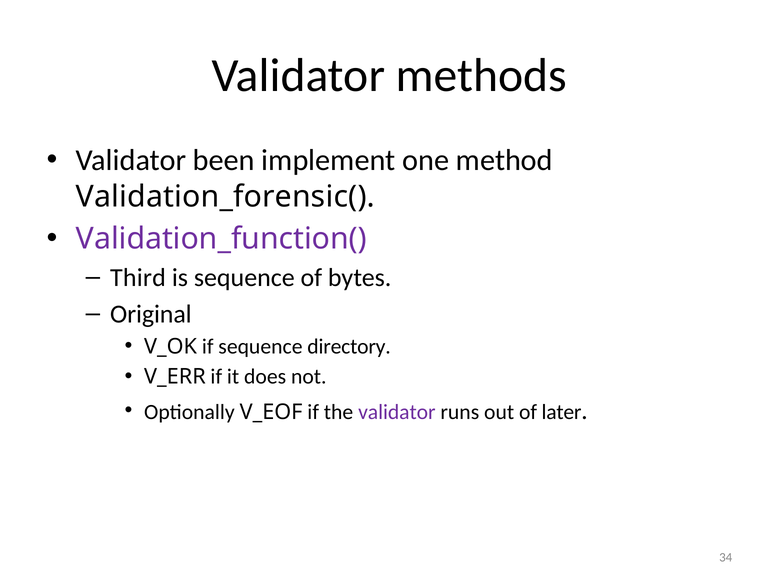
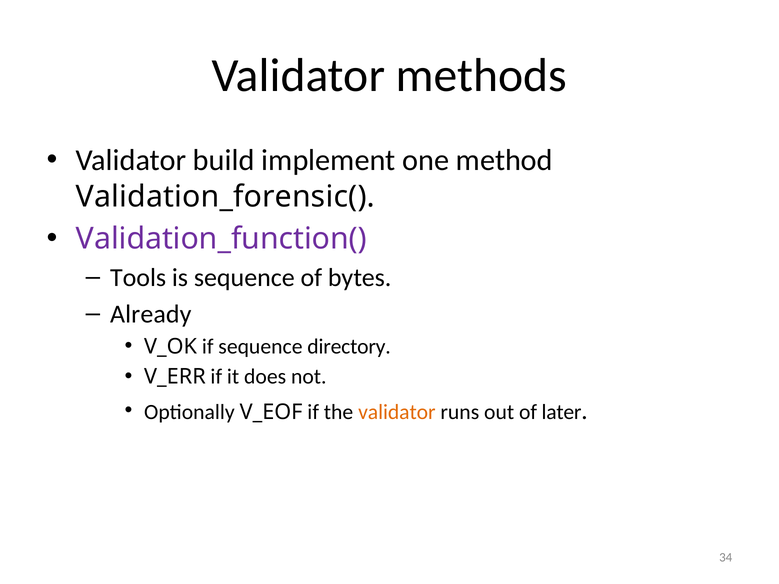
been: been -> build
Third: Third -> Tools
Original: Original -> Already
validator at (397, 413) colour: purple -> orange
